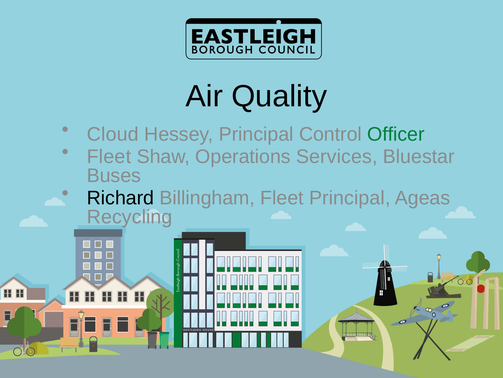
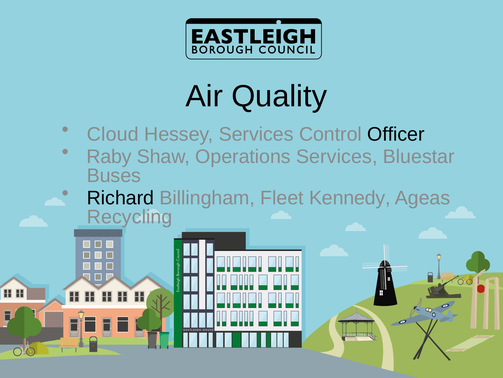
Hessey Principal: Principal -> Services
Officer colour: green -> black
Fleet at (109, 157): Fleet -> Raby
Fleet Principal: Principal -> Kennedy
